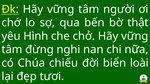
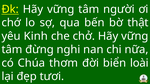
Hình: Hình -> Kinh
chiếu: chiếu -> thơm
